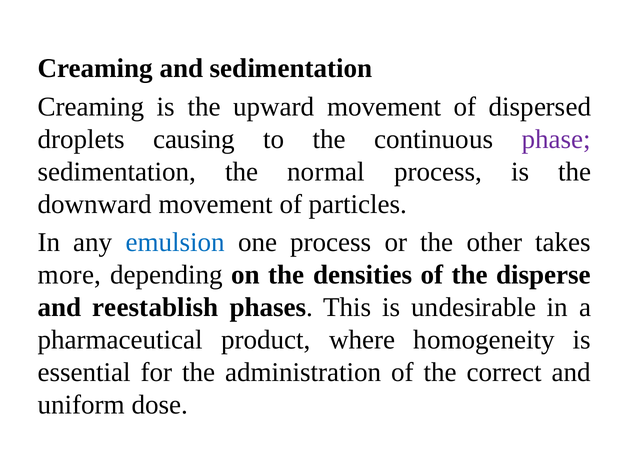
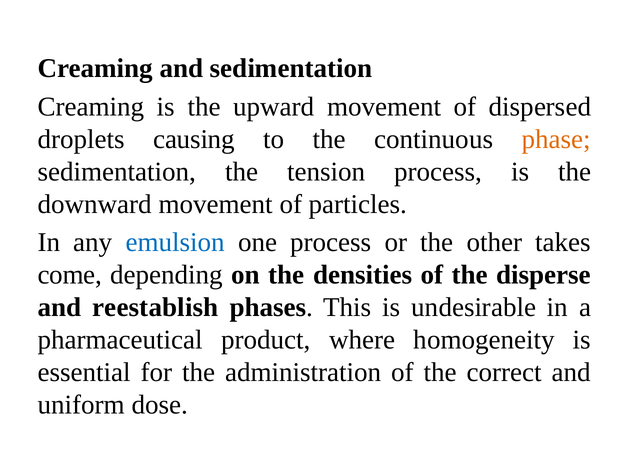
phase colour: purple -> orange
normal: normal -> tension
more: more -> come
